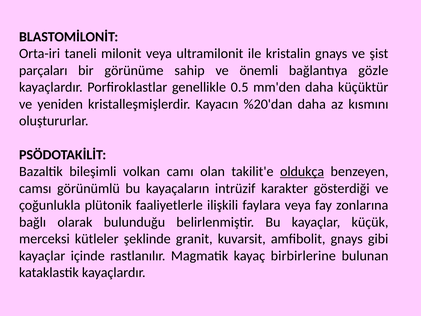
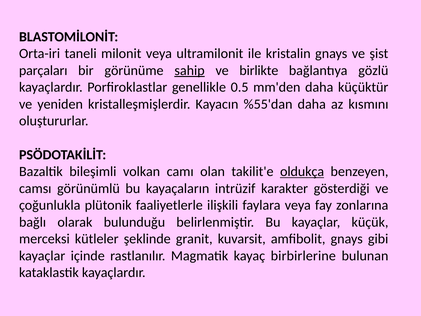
sahip underline: none -> present
önemli: önemli -> birlikte
gözle: gözle -> gözlü
%20'dan: %20'dan -> %55'dan
